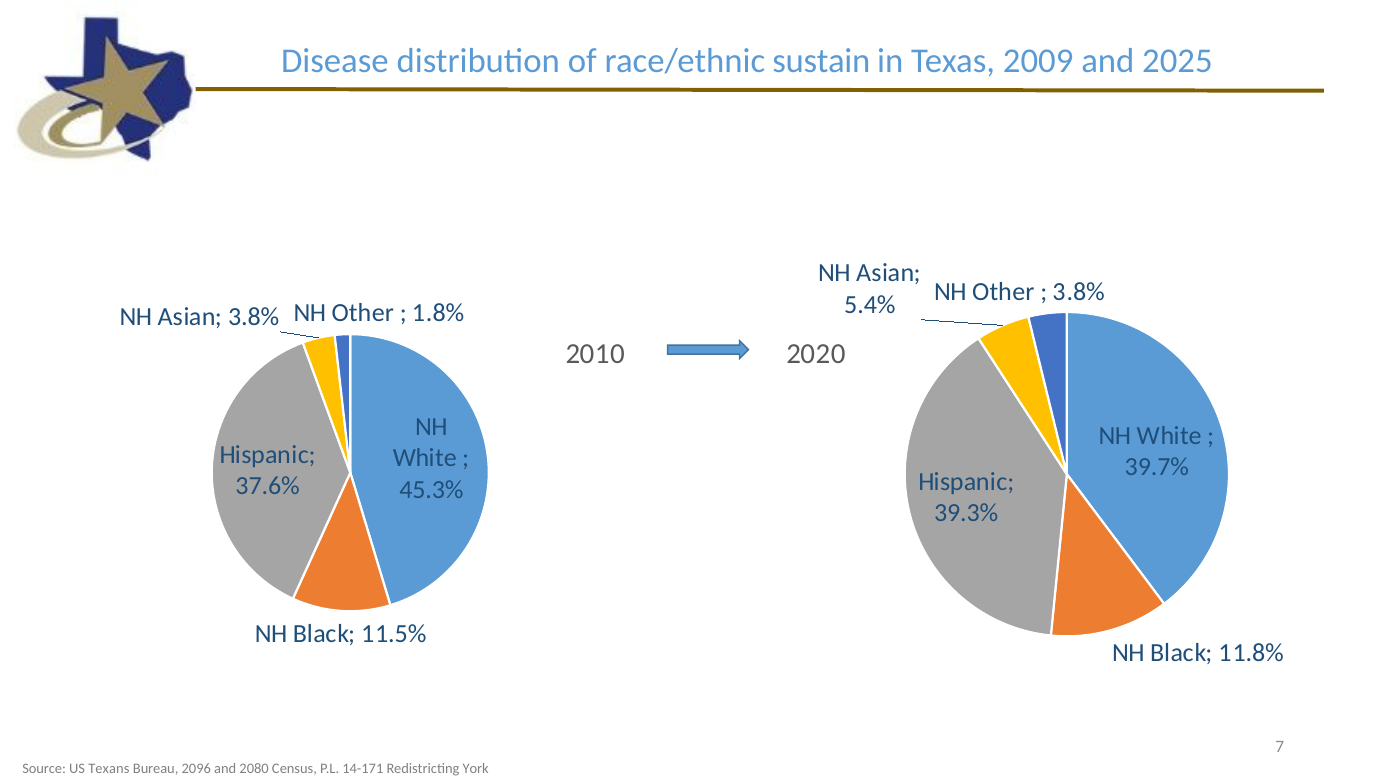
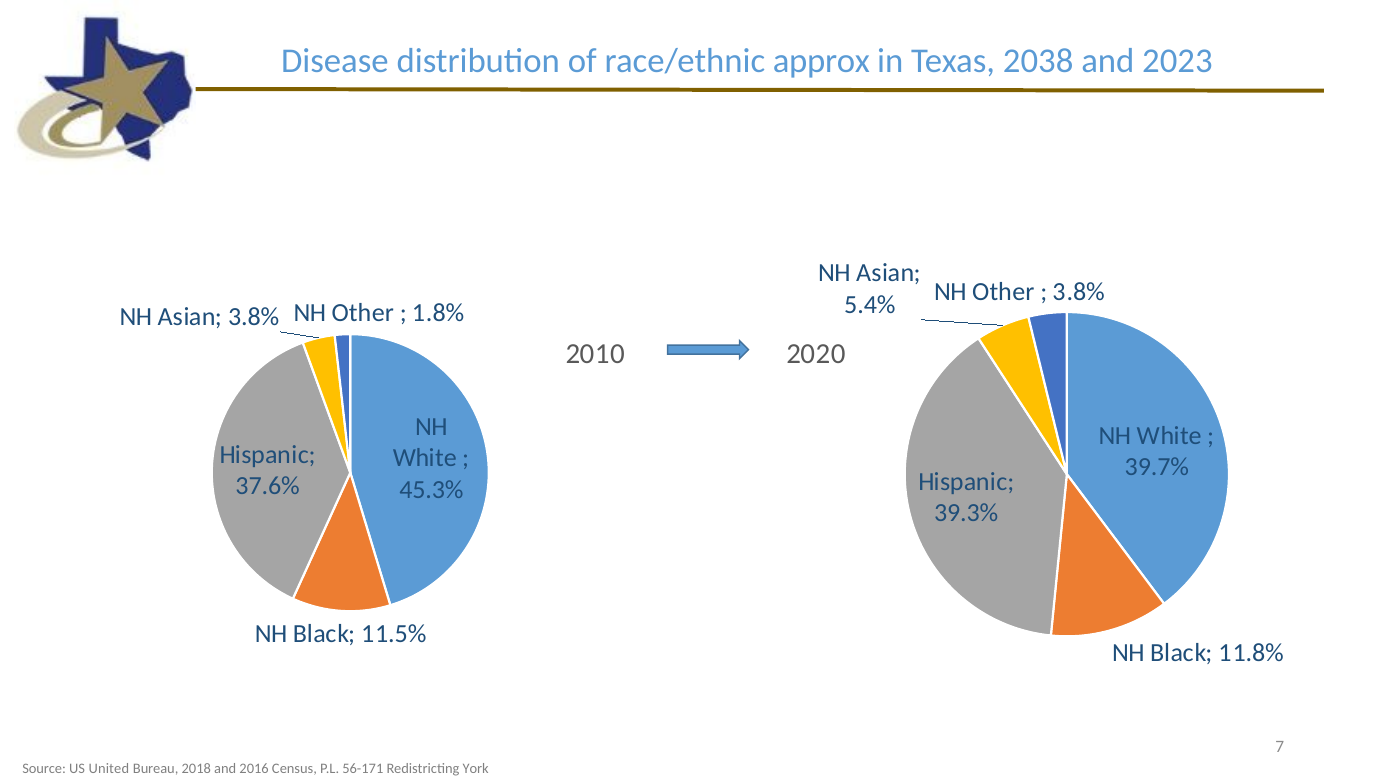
sustain: sustain -> approx
2009: 2009 -> 2038
2025: 2025 -> 2023
Texans: Texans -> United
2096: 2096 -> 2018
2080: 2080 -> 2016
14-171: 14-171 -> 56-171
